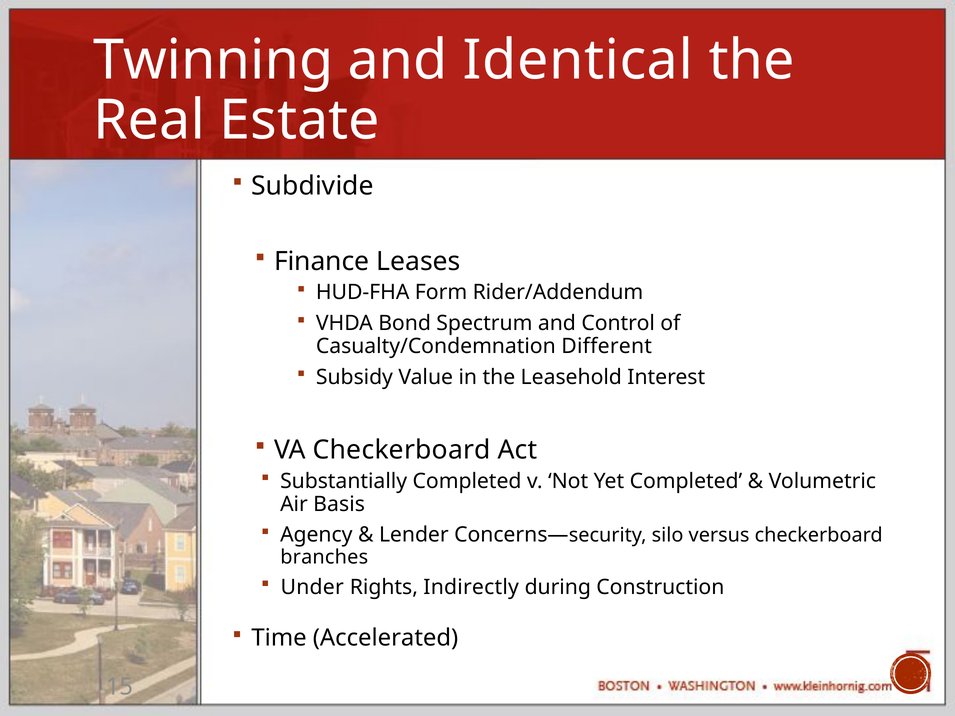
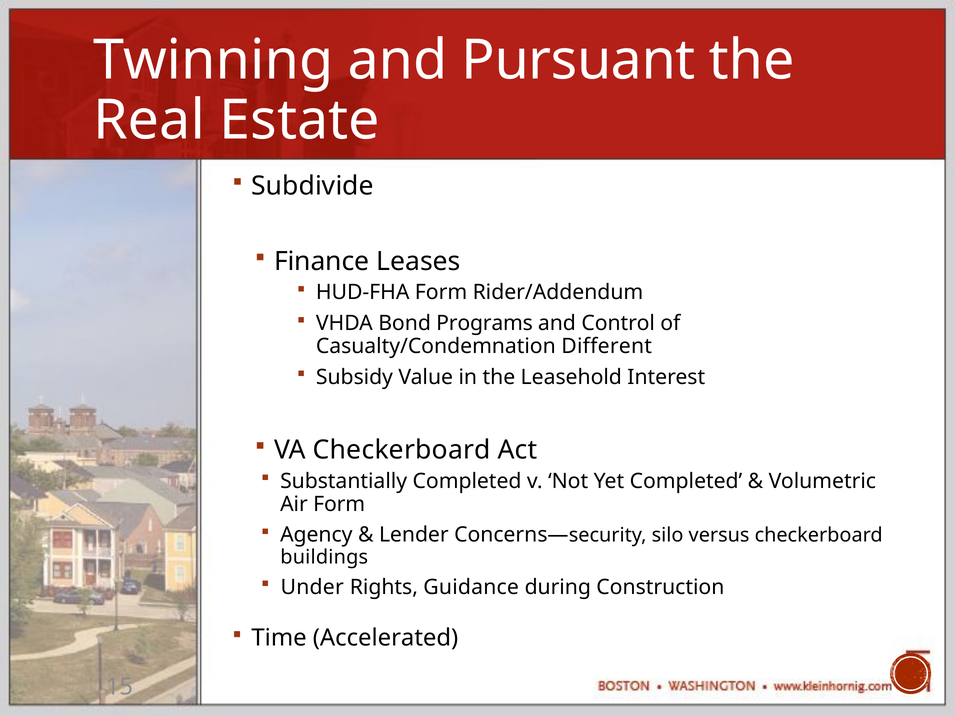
Identical: Identical -> Pursuant
Spectrum: Spectrum -> Programs
Air Basis: Basis -> Form
branches: branches -> buildings
Indirectly: Indirectly -> Guidance
